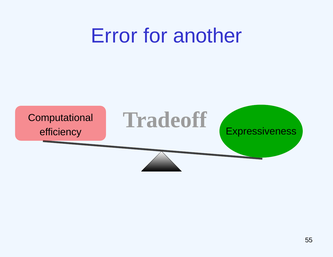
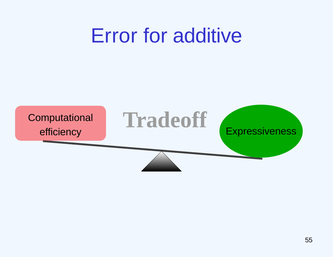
another: another -> additive
